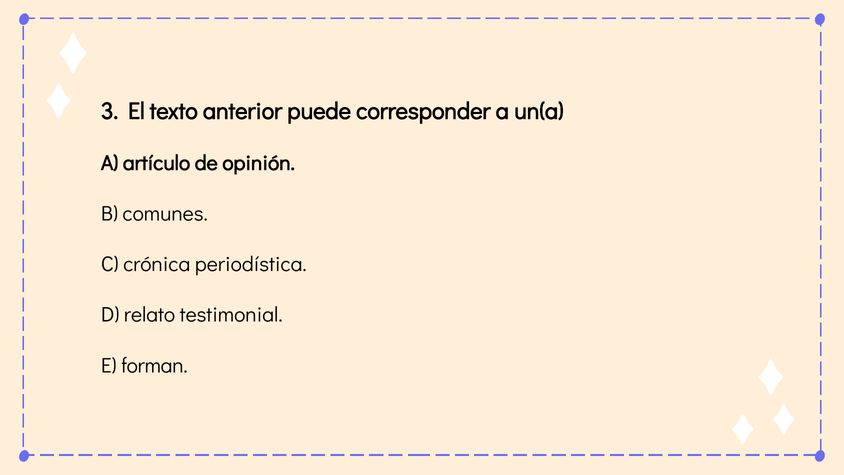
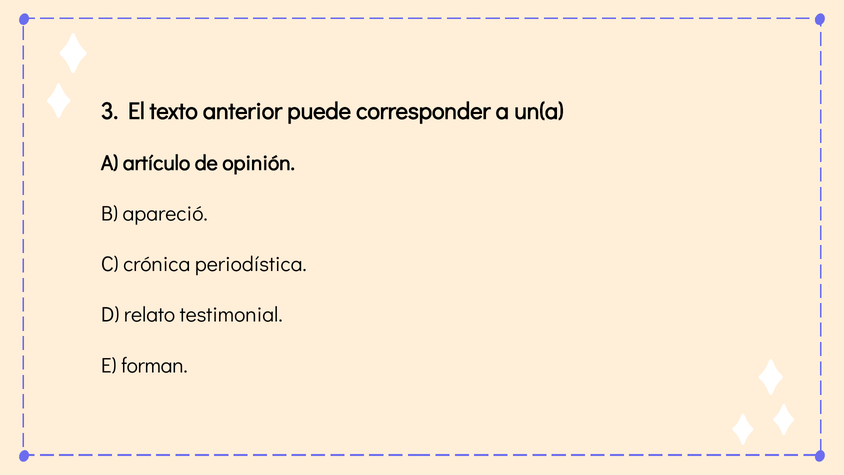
comunes: comunes -> apareció
